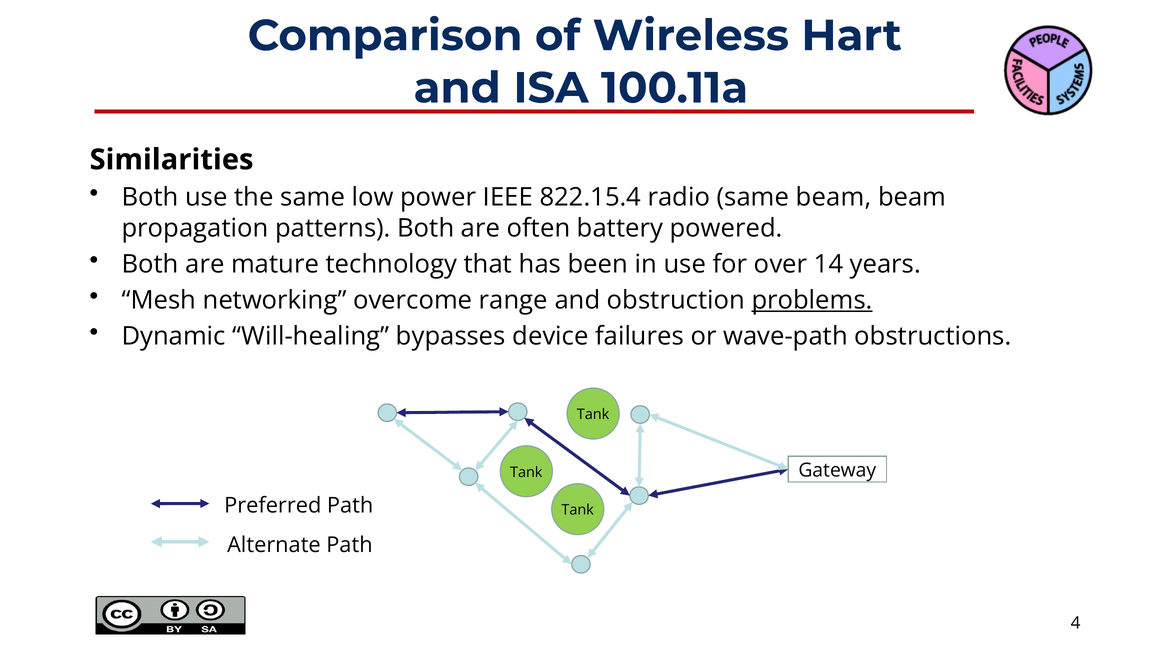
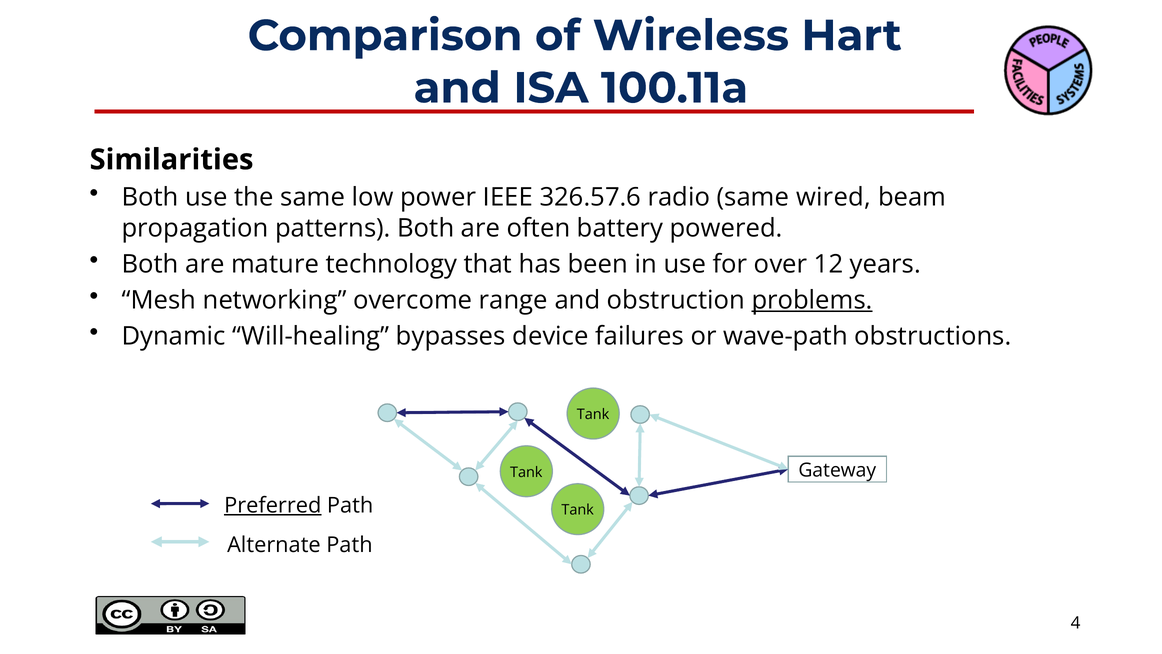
822.15.4: 822.15.4 -> 326.57.6
same beam: beam -> wired
14: 14 -> 12
Preferred underline: none -> present
